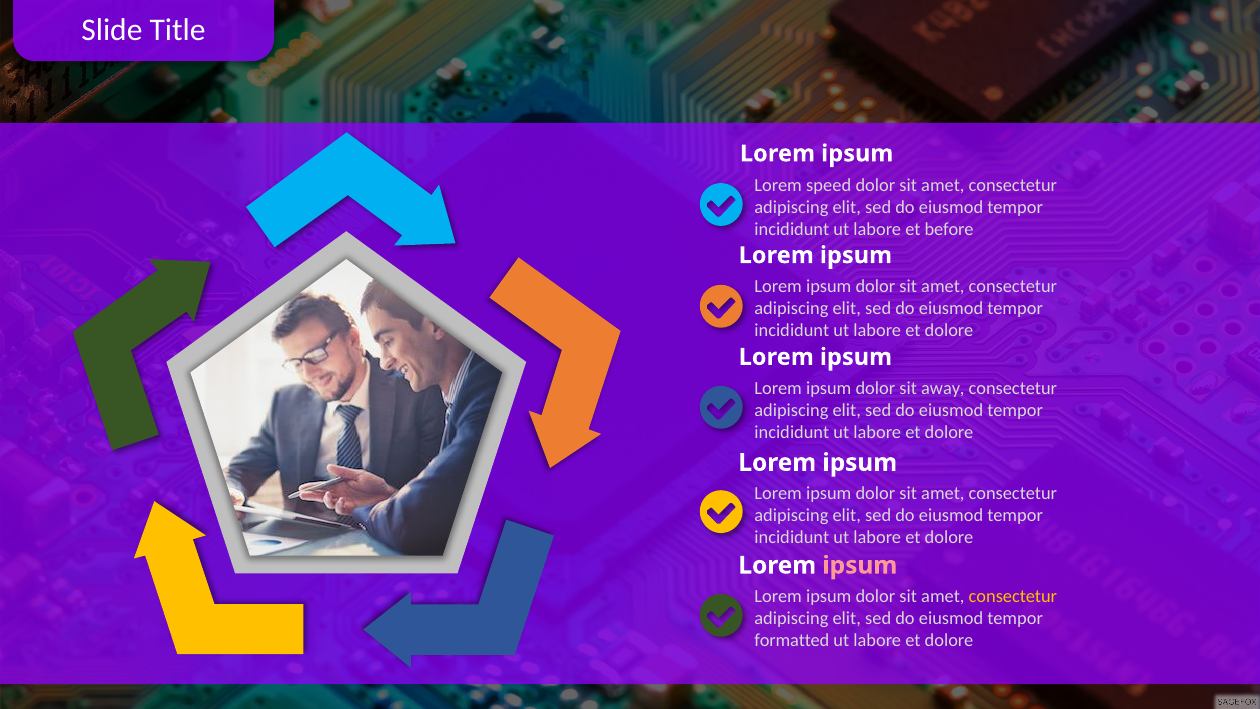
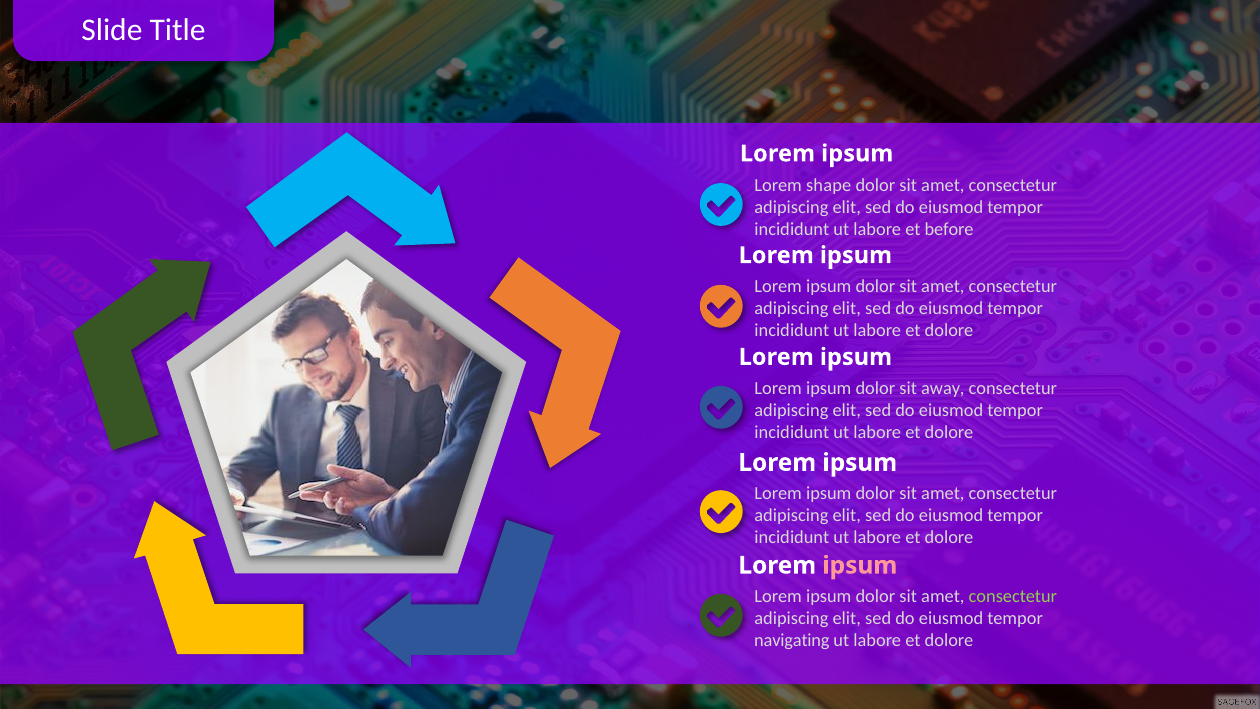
speed: speed -> shape
consectetur at (1013, 596) colour: yellow -> light green
formatted: formatted -> navigating
